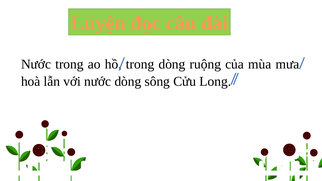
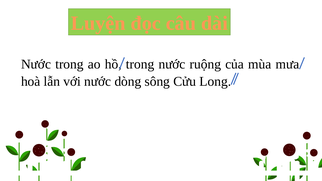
trong dòng: dòng -> nước
